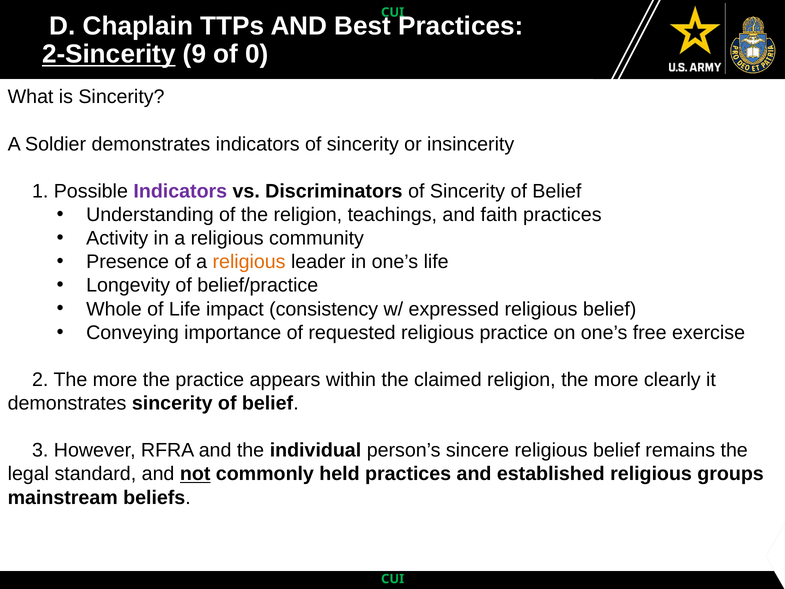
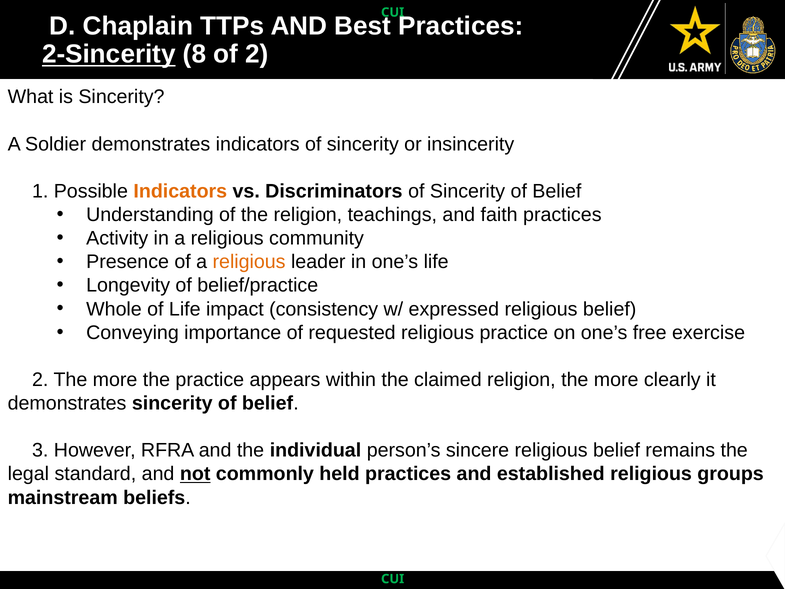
9: 9 -> 8
of 0: 0 -> 2
Indicators at (180, 191) colour: purple -> orange
